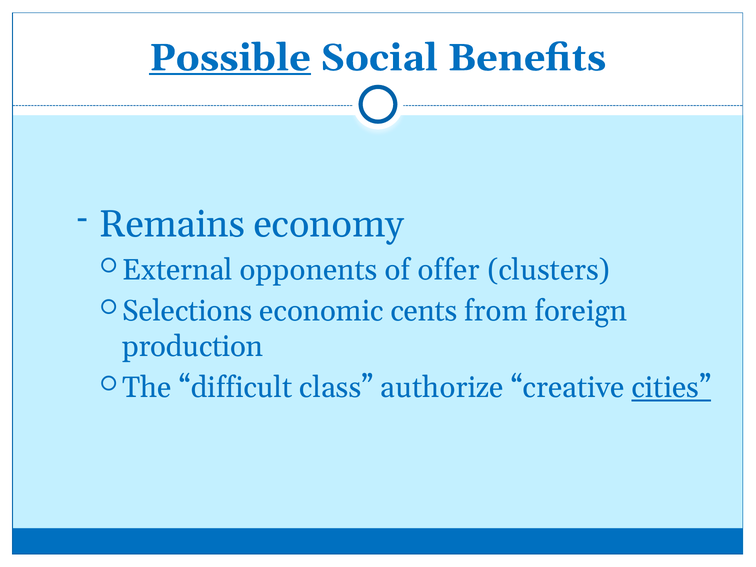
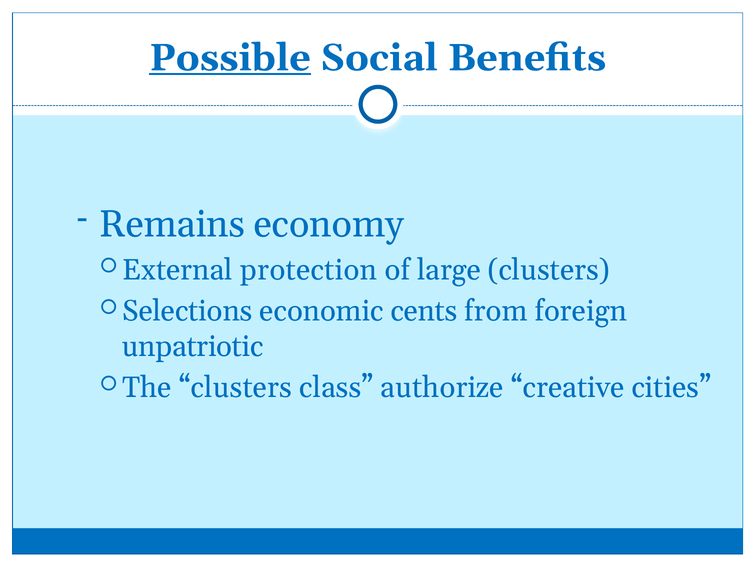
opponents: opponents -> protection
offer: offer -> large
production: production -> unpatriotic
The difficult: difficult -> clusters
cities underline: present -> none
